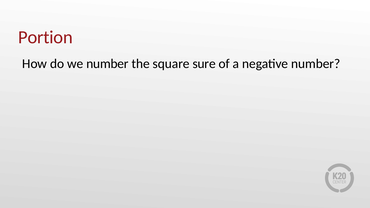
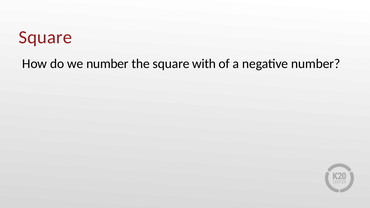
Portion at (45, 37): Portion -> Square
sure: sure -> with
